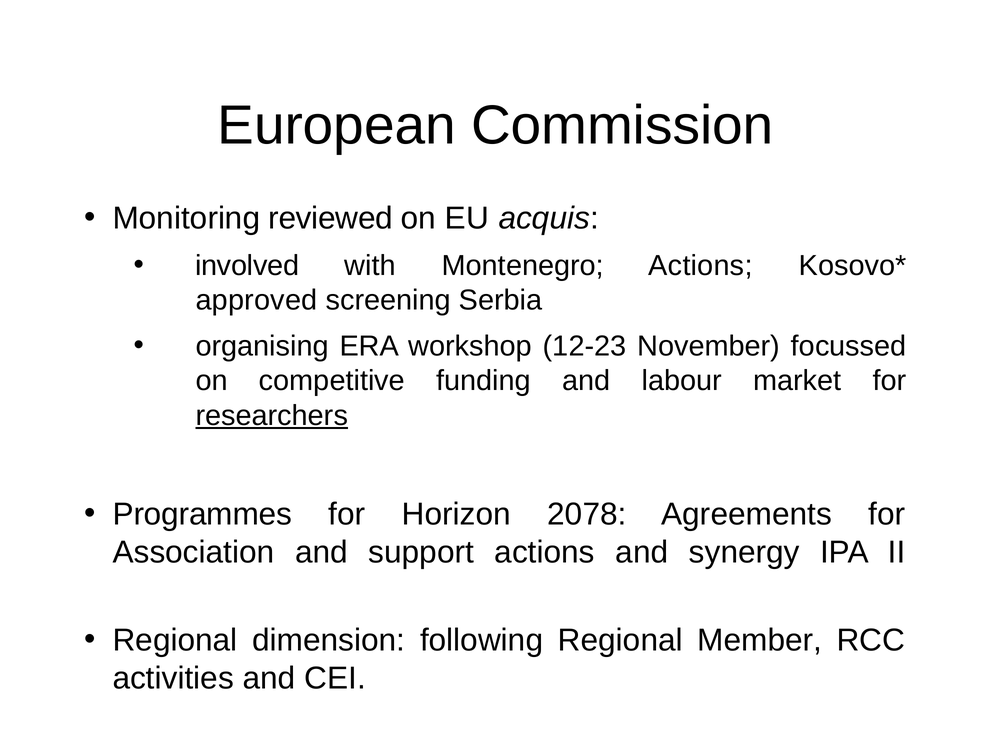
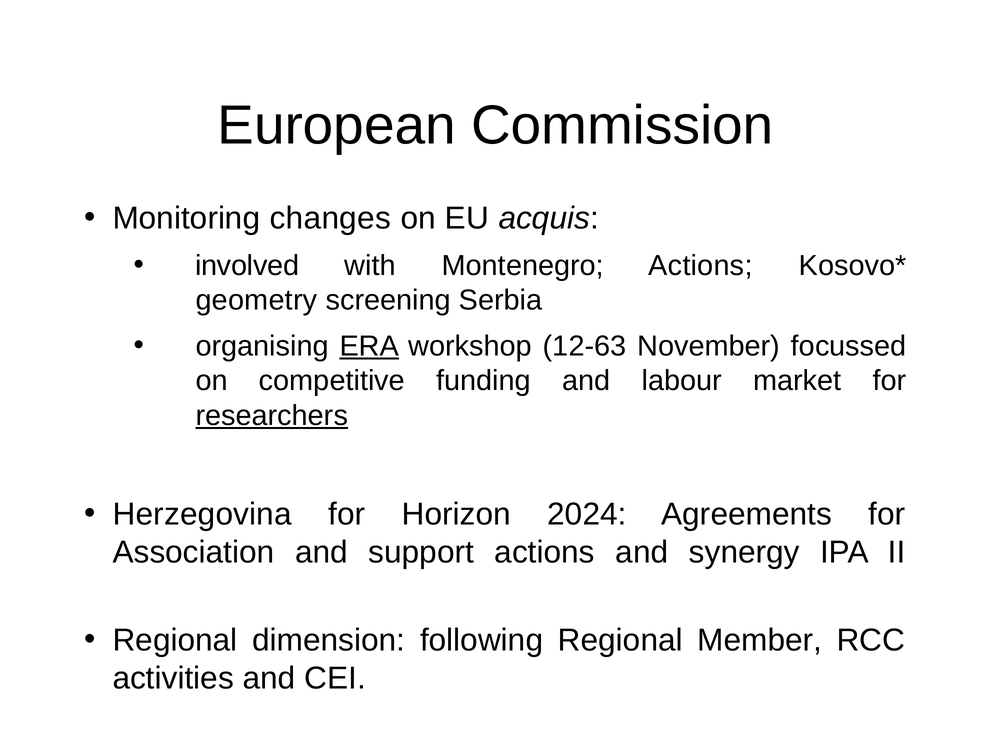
reviewed: reviewed -> changes
approved: approved -> geometry
ERA underline: none -> present
12-23: 12-23 -> 12-63
Programmes: Programmes -> Herzegovina
2078: 2078 -> 2024
